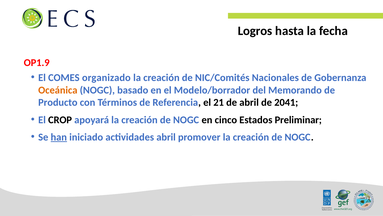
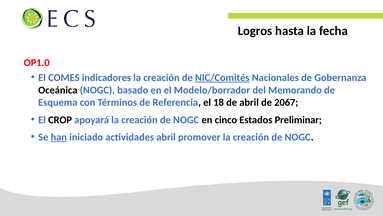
OP1.9: OP1.9 -> OP1.0
organizado: organizado -> indicadores
NIC/Comités underline: none -> present
Oceánica colour: orange -> black
Producto: Producto -> Esquema
21: 21 -> 18
2041: 2041 -> 2067
